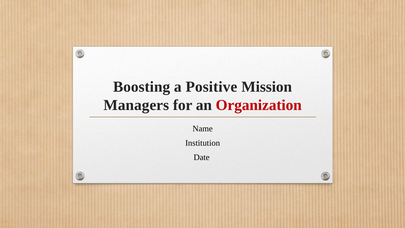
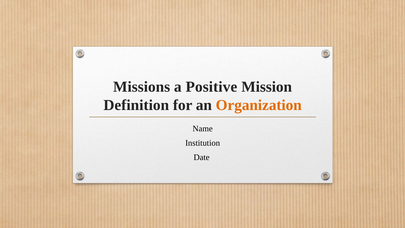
Boosting: Boosting -> Missions
Managers: Managers -> Definition
Organization colour: red -> orange
